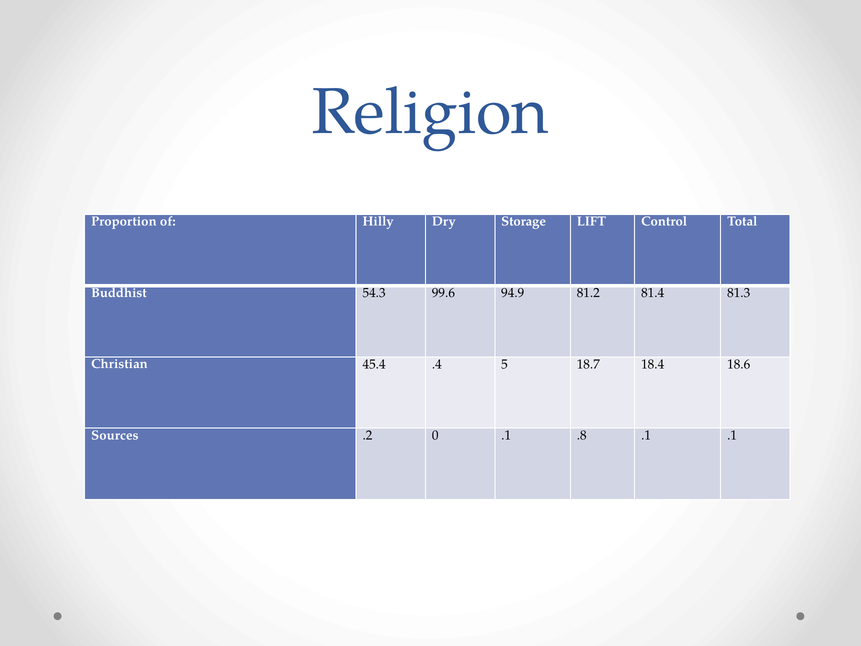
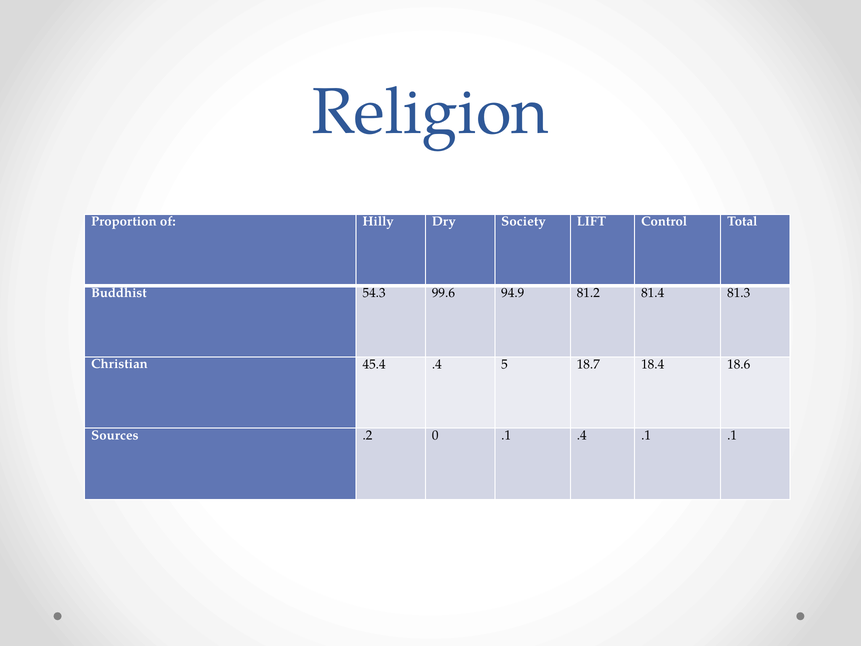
Storage: Storage -> Society
.1 .8: .8 -> .4
